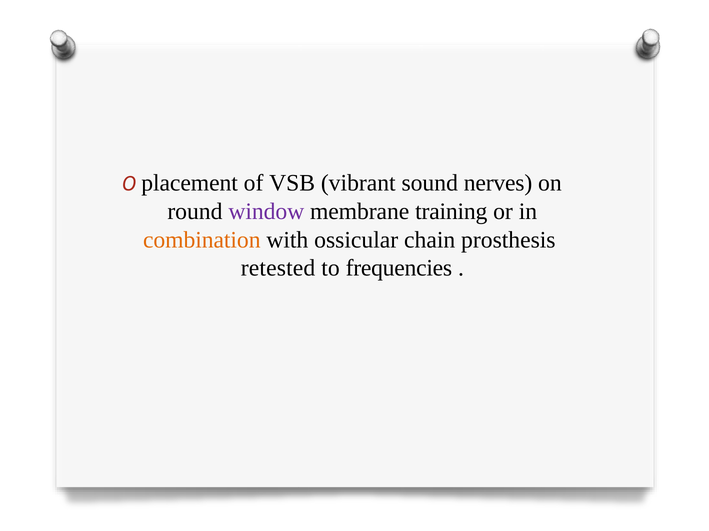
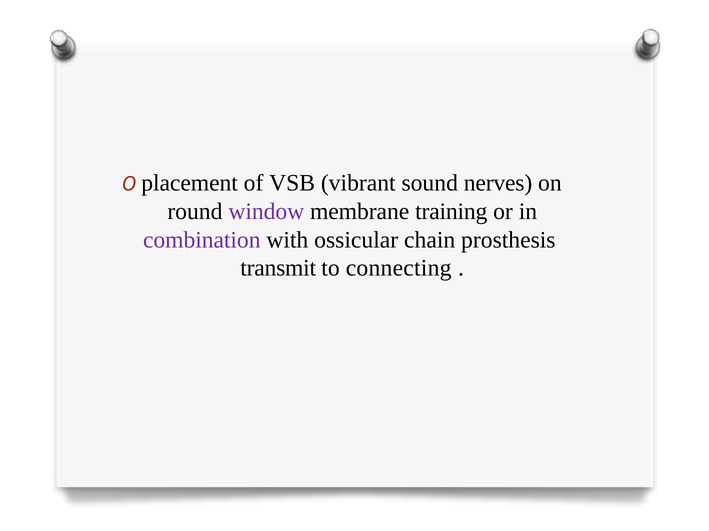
combination colour: orange -> purple
retested: retested -> transmit
frequencies: frequencies -> connecting
